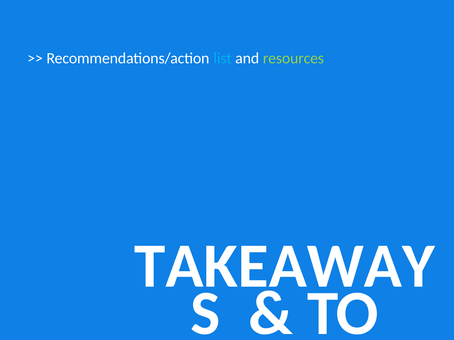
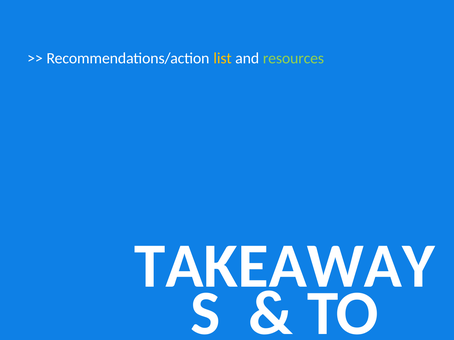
list colour: light blue -> yellow
